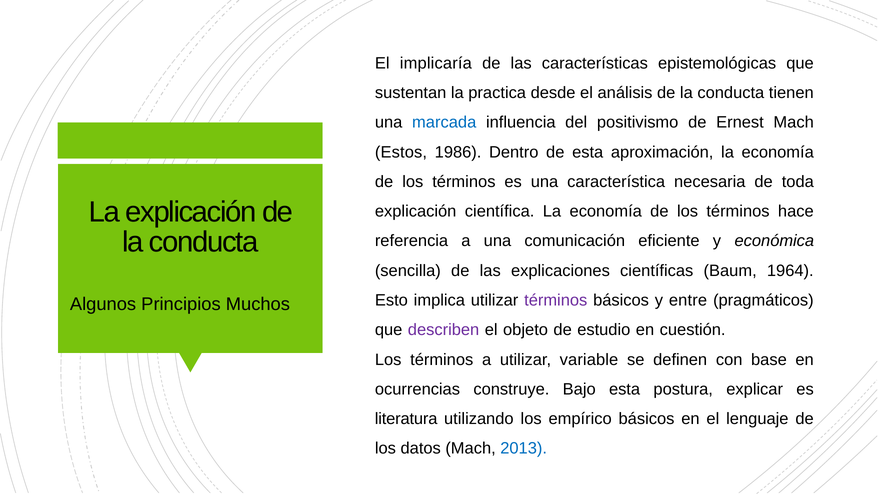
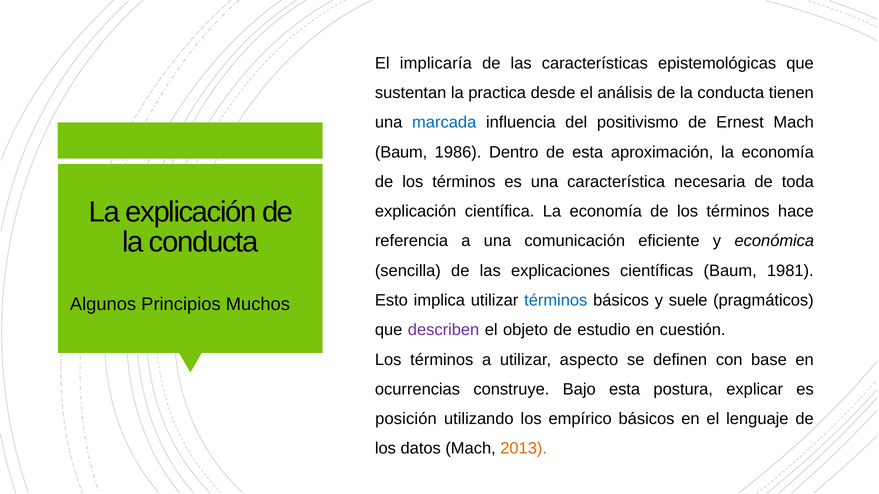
Estos at (401, 152): Estos -> Baum
1964: 1964 -> 1981
términos at (556, 301) colour: purple -> blue
entre: entre -> suele
variable: variable -> aspecto
literatura: literatura -> posición
2013 colour: blue -> orange
